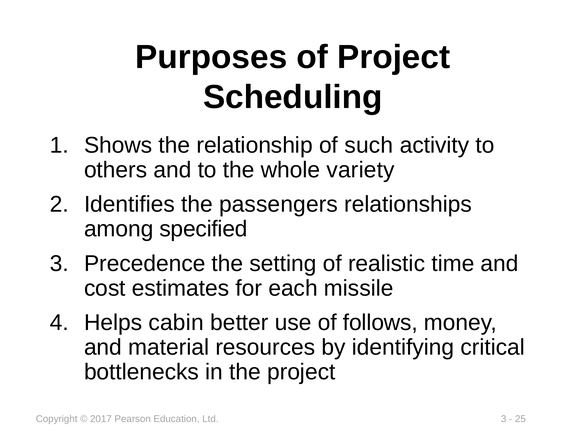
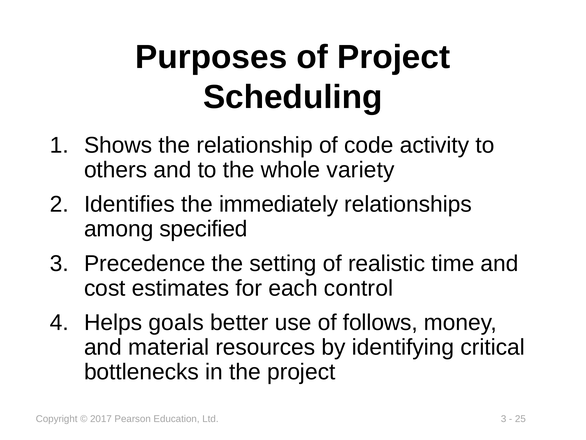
such: such -> code
passengers: passengers -> immediately
missile: missile -> control
cabin: cabin -> goals
